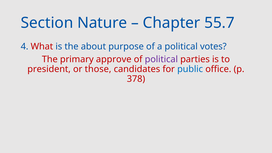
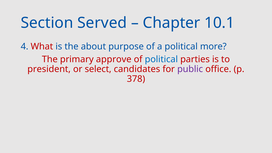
Nature: Nature -> Served
55.7: 55.7 -> 10.1
votes: votes -> more
political at (161, 59) colour: purple -> blue
those: those -> select
public colour: blue -> purple
